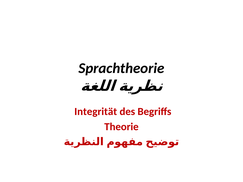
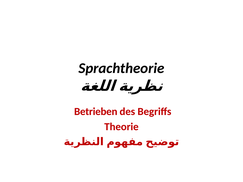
Integrität: Integrität -> Betrieben
